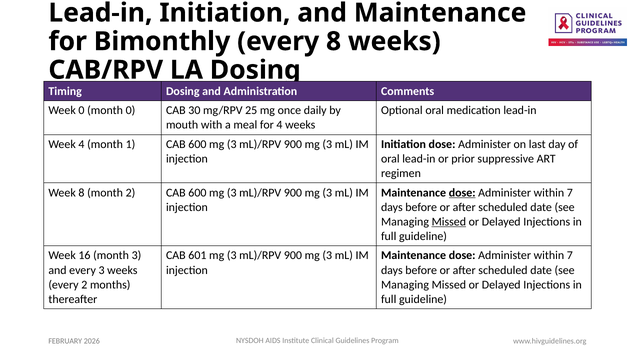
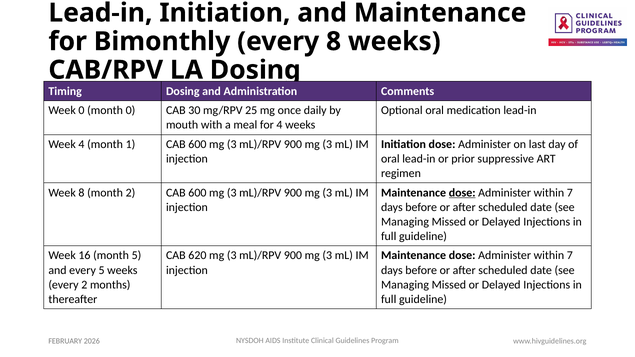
Missed at (449, 222) underline: present -> none
month 3: 3 -> 5
601: 601 -> 620
every 3: 3 -> 5
